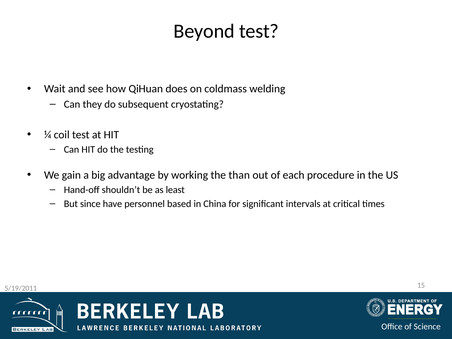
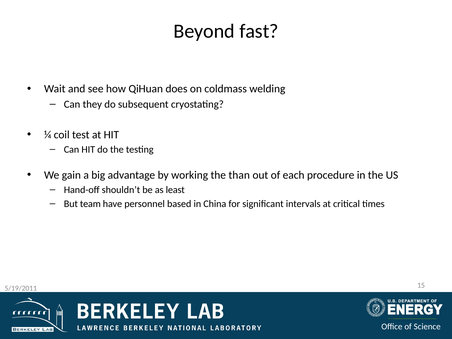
Beyond test: test -> fast
since: since -> team
